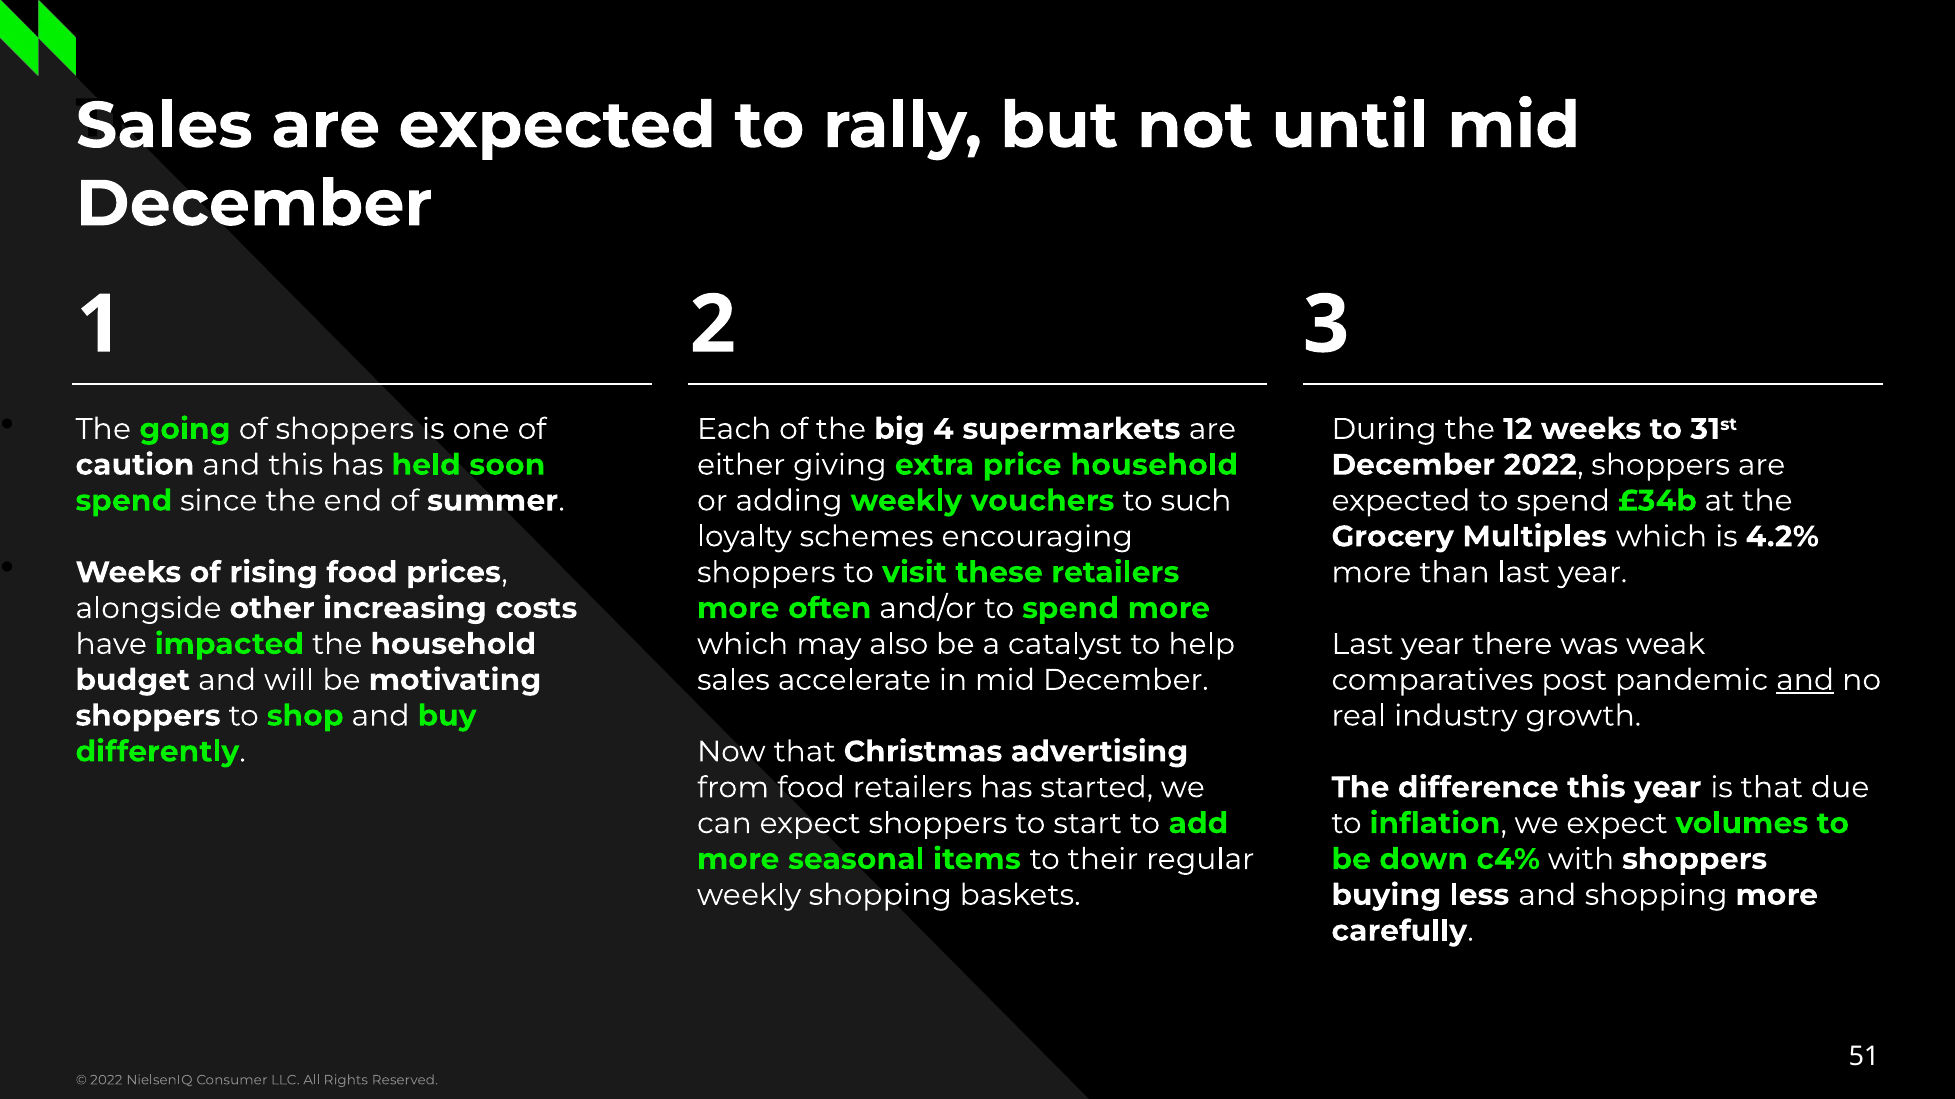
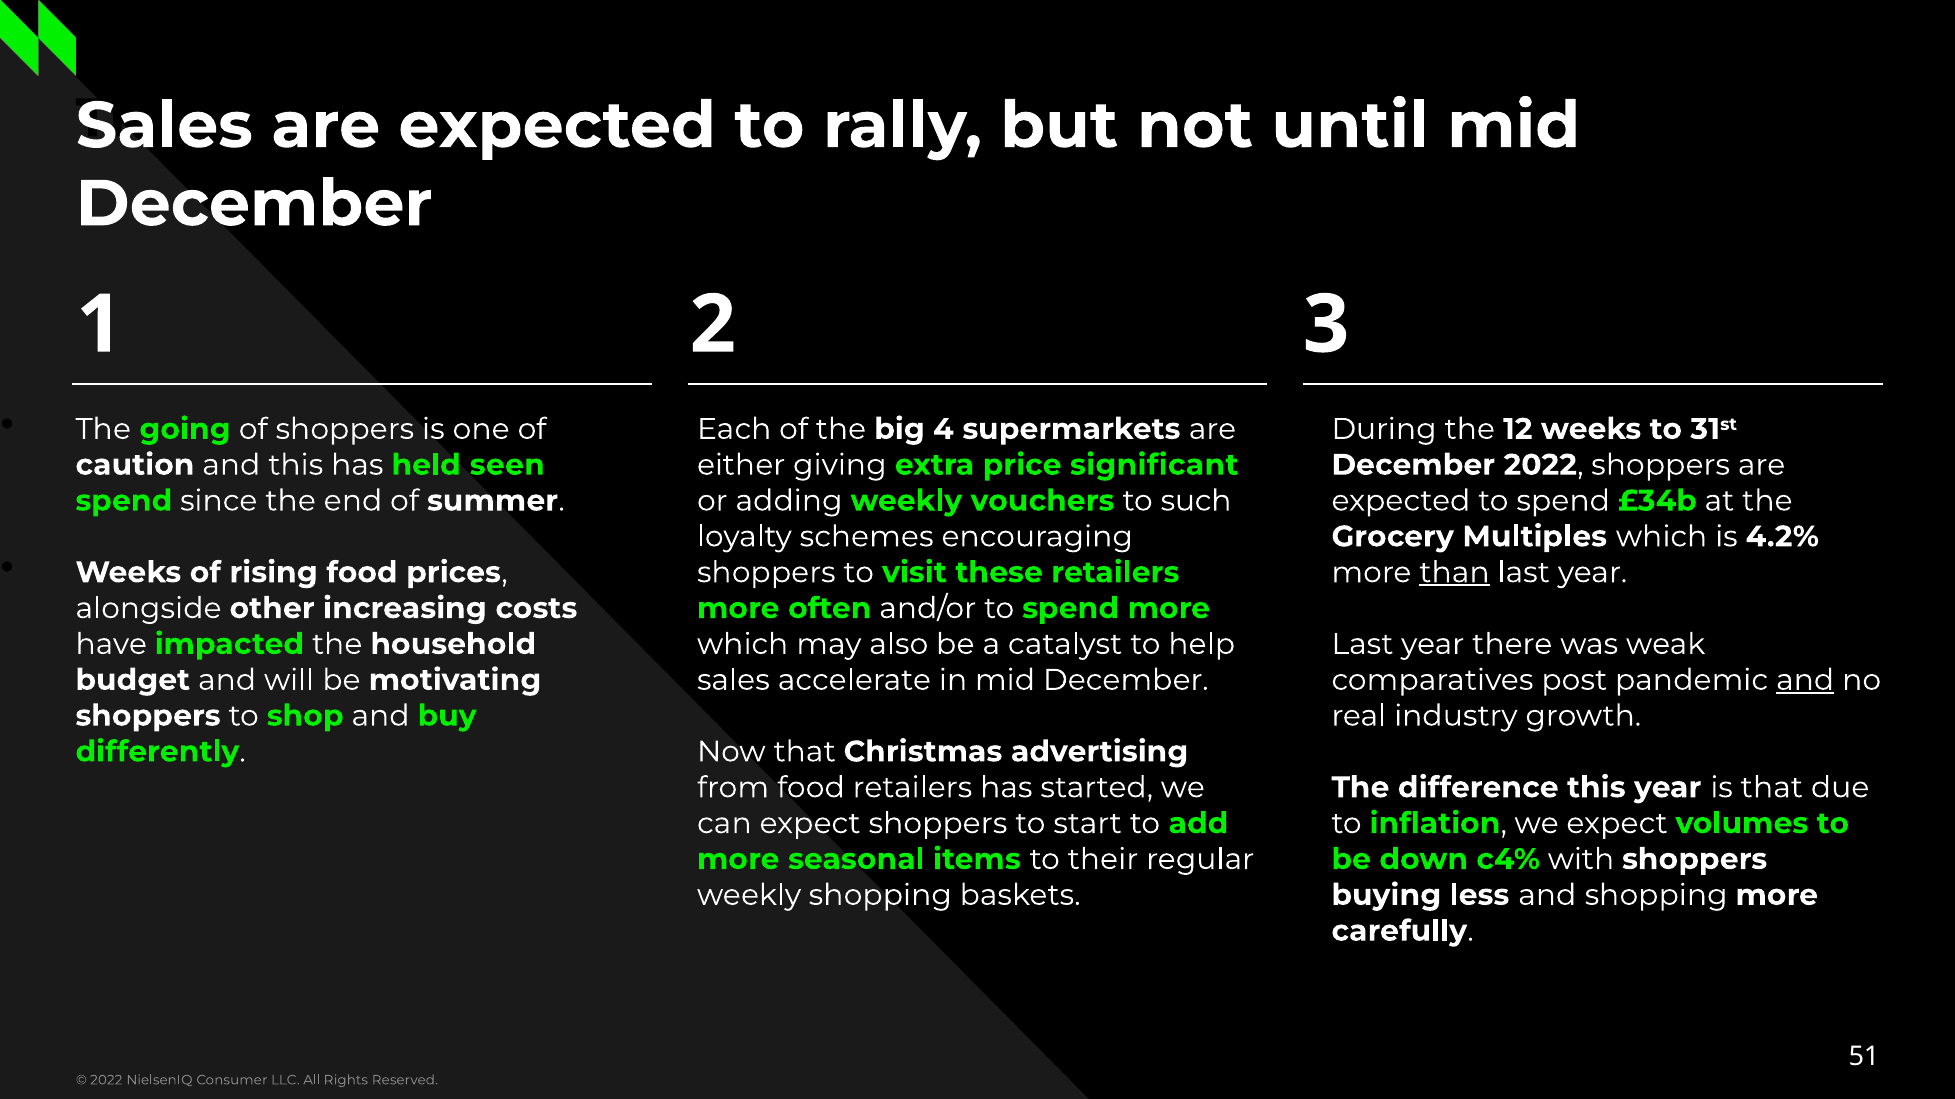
soon: soon -> seen
price household: household -> significant
than underline: none -> present
